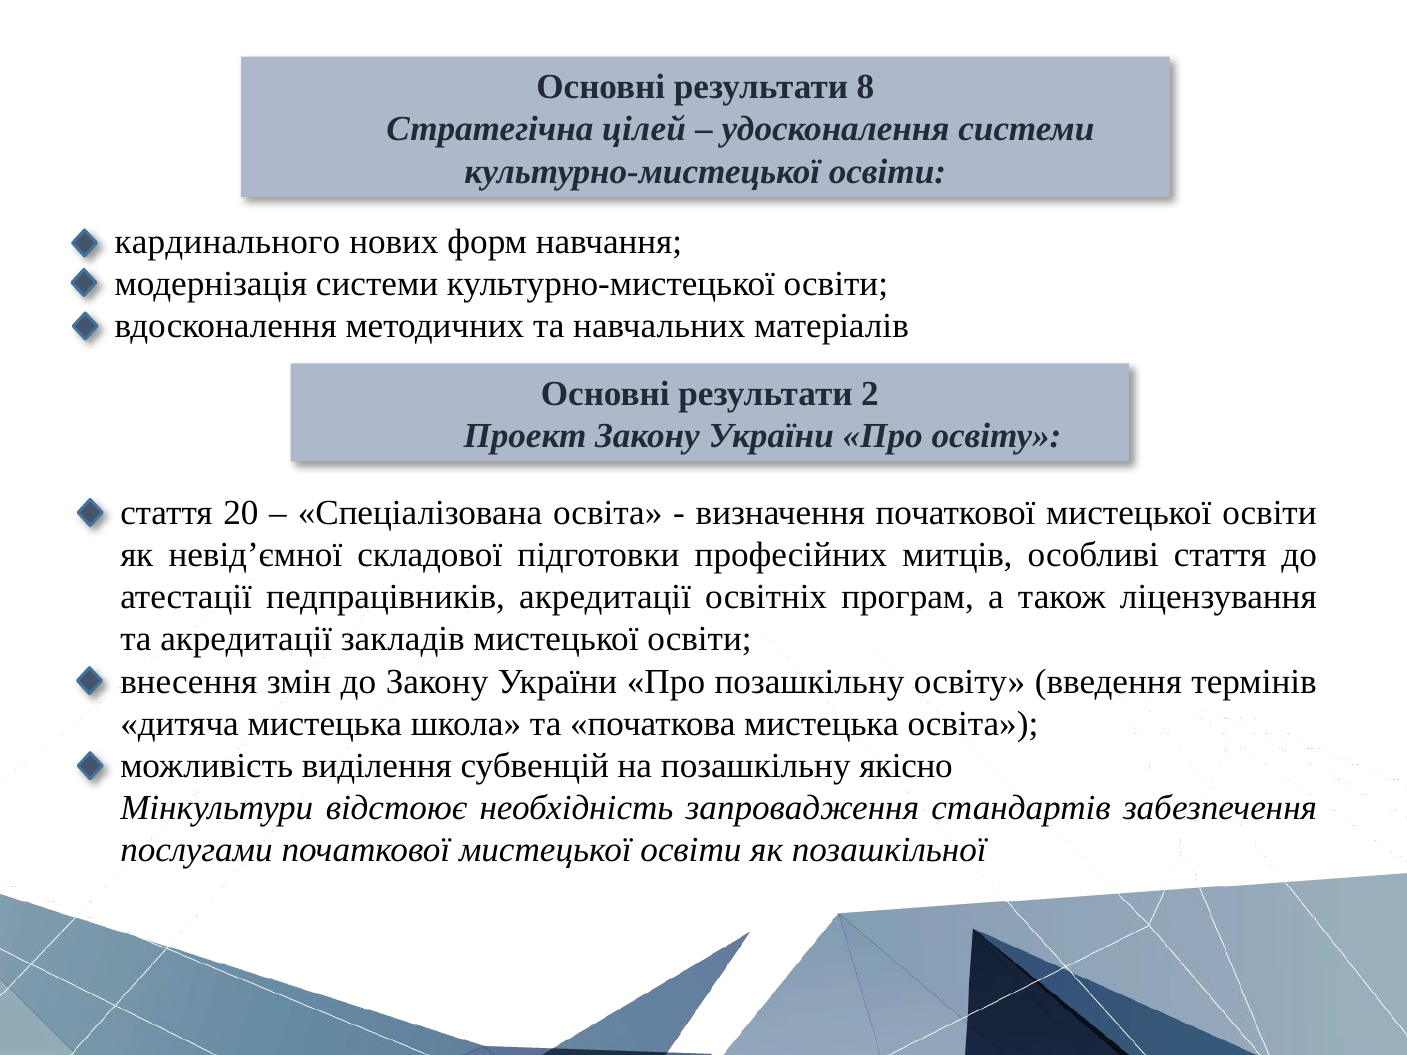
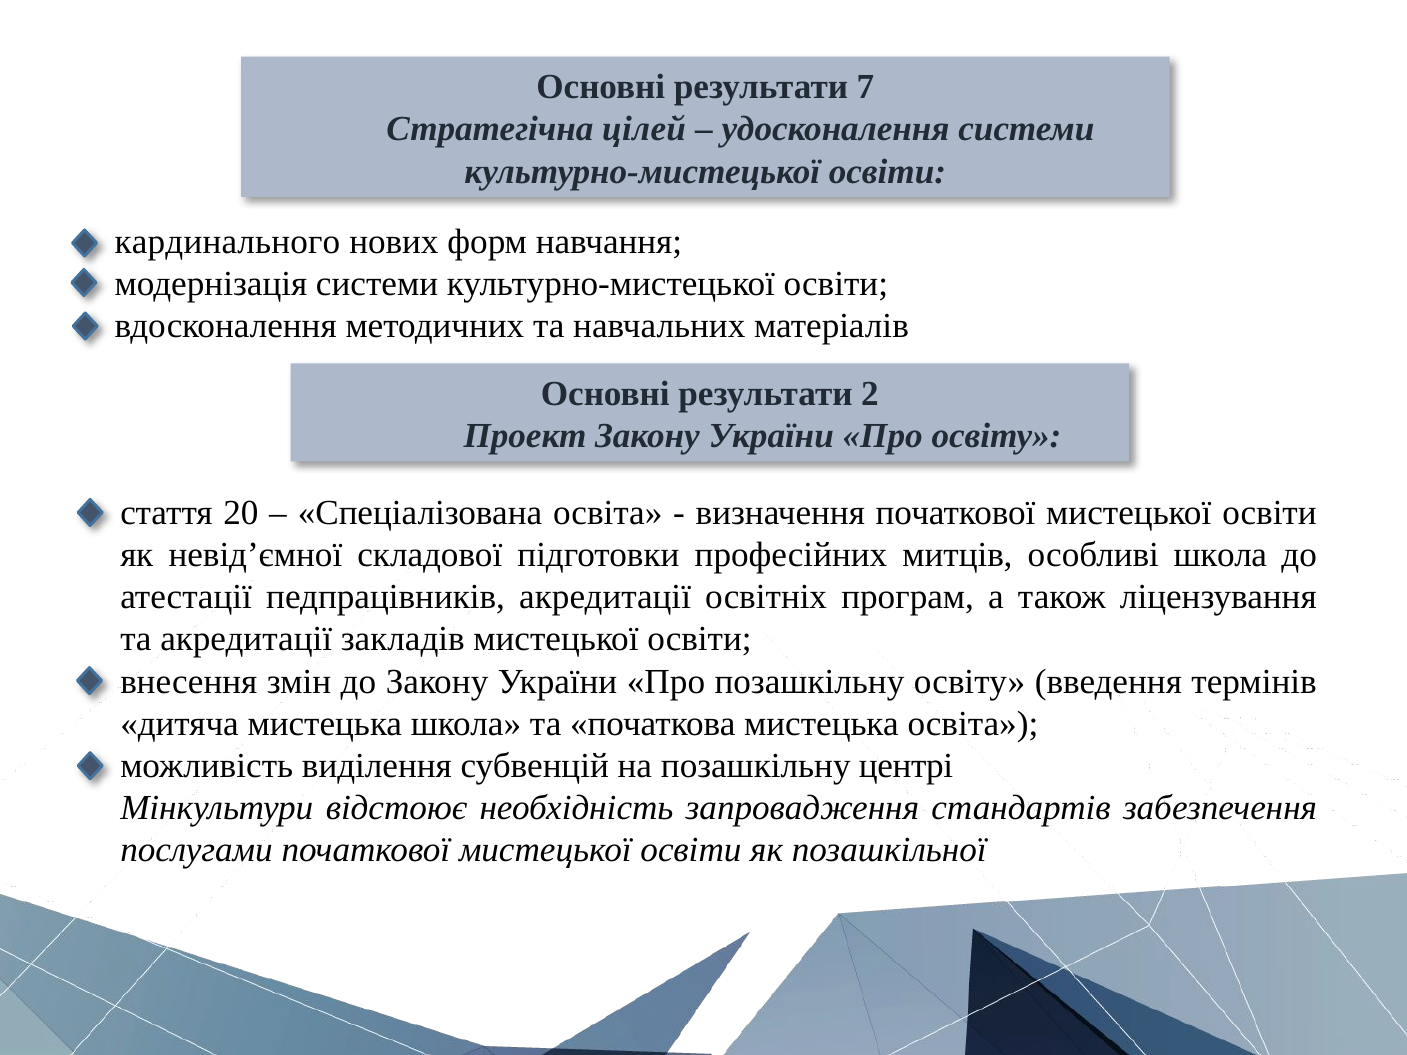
8: 8 -> 7
особливі стаття: стаття -> школа
якісно: якісно -> центрі
